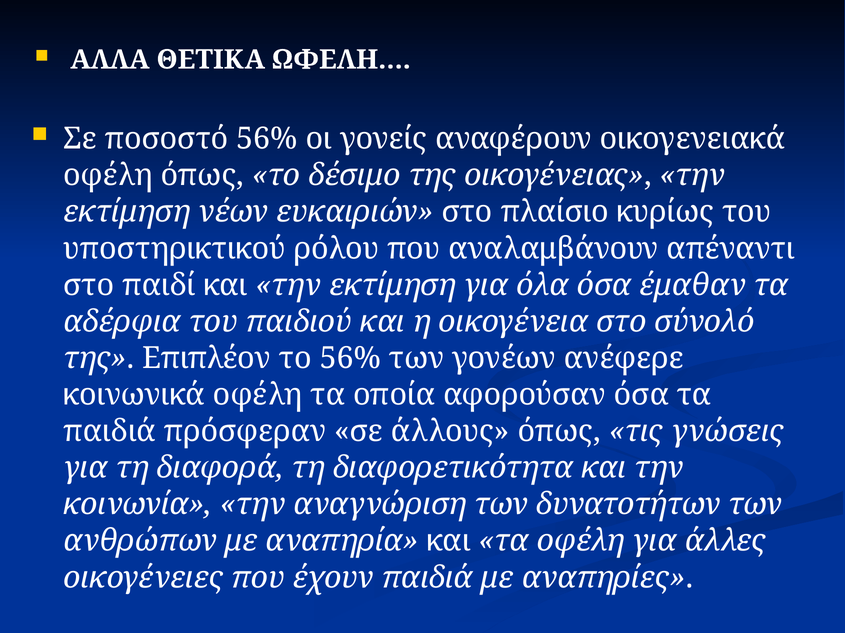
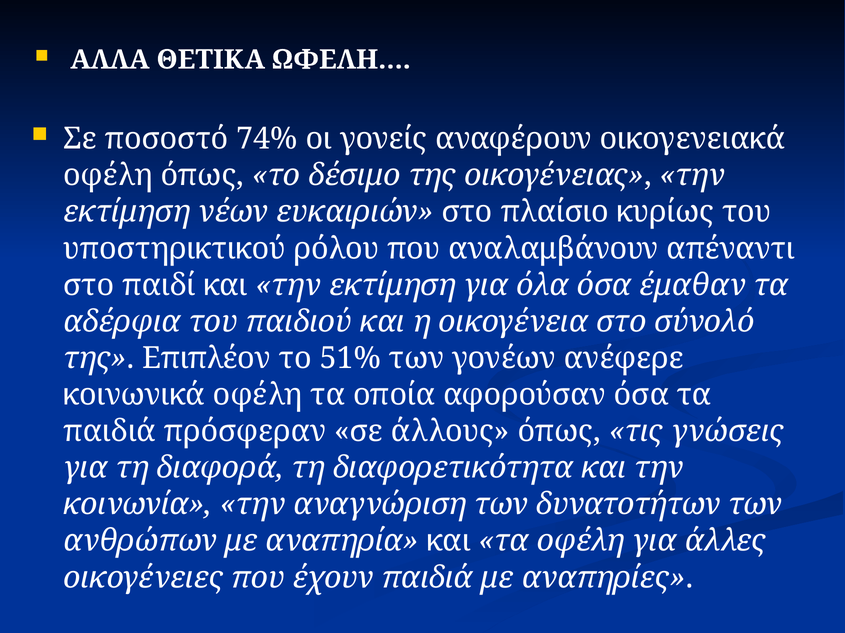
ποσοστό 56%: 56% -> 74%
το 56%: 56% -> 51%
